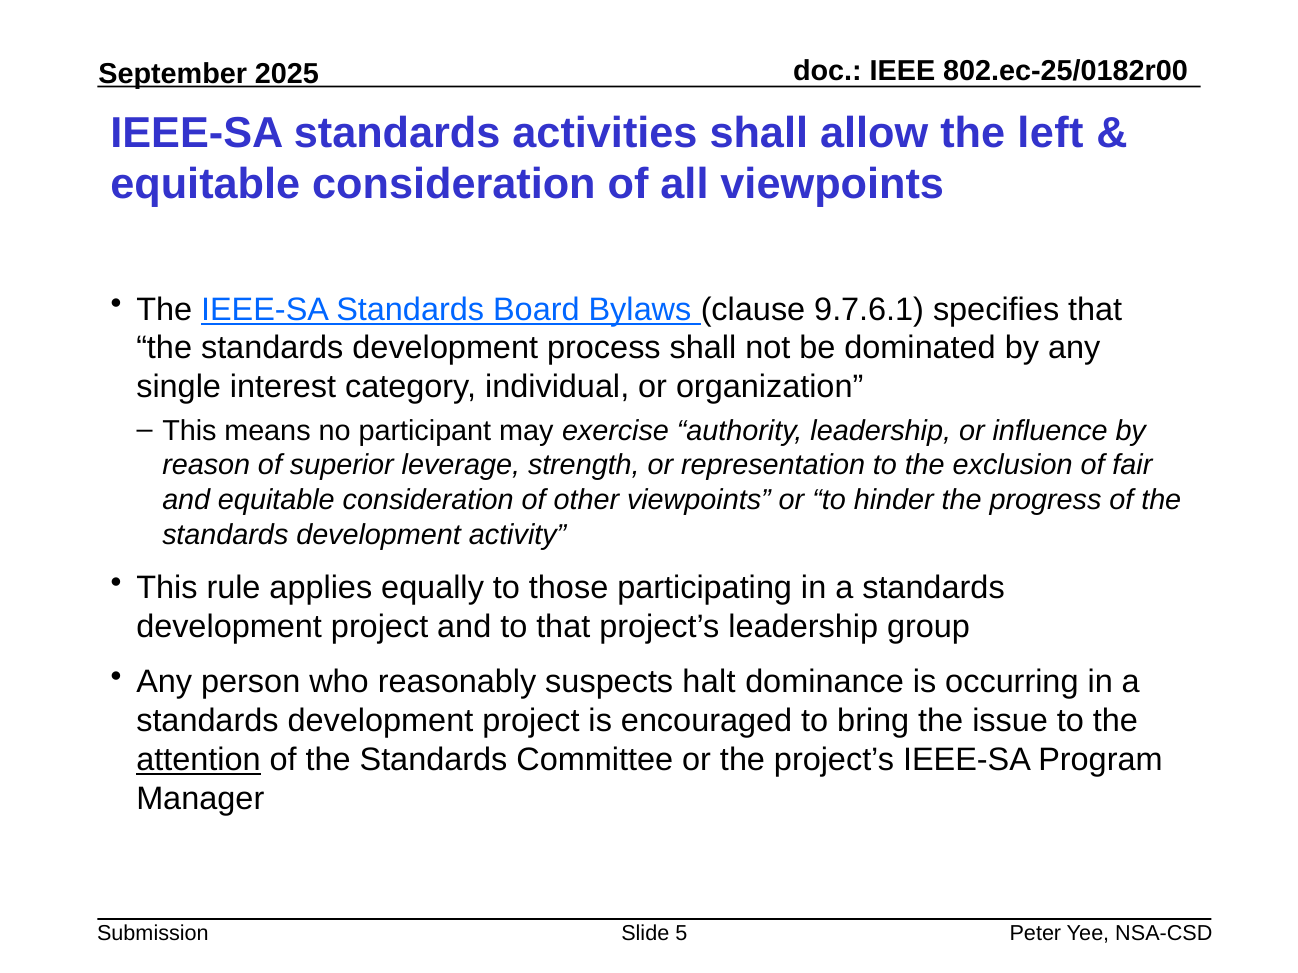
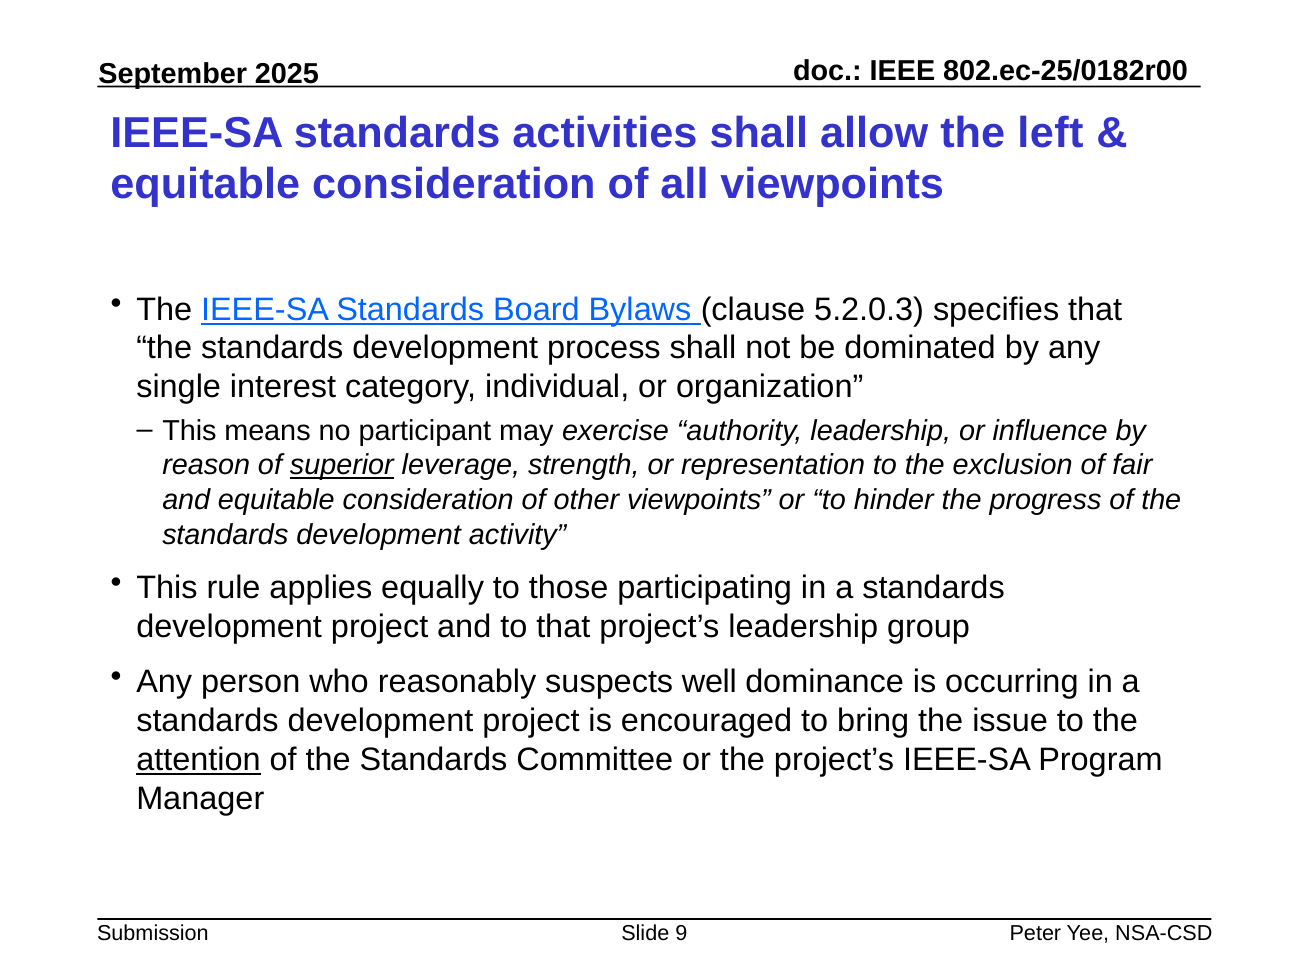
9.7.6.1: 9.7.6.1 -> 5.2.0.3
superior underline: none -> present
halt: halt -> well
5: 5 -> 9
